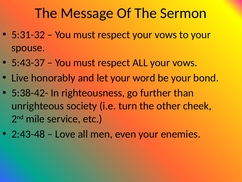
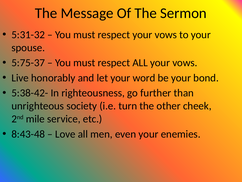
5:43-37: 5:43-37 -> 5:75-37
2:43-48: 2:43-48 -> 8:43-48
